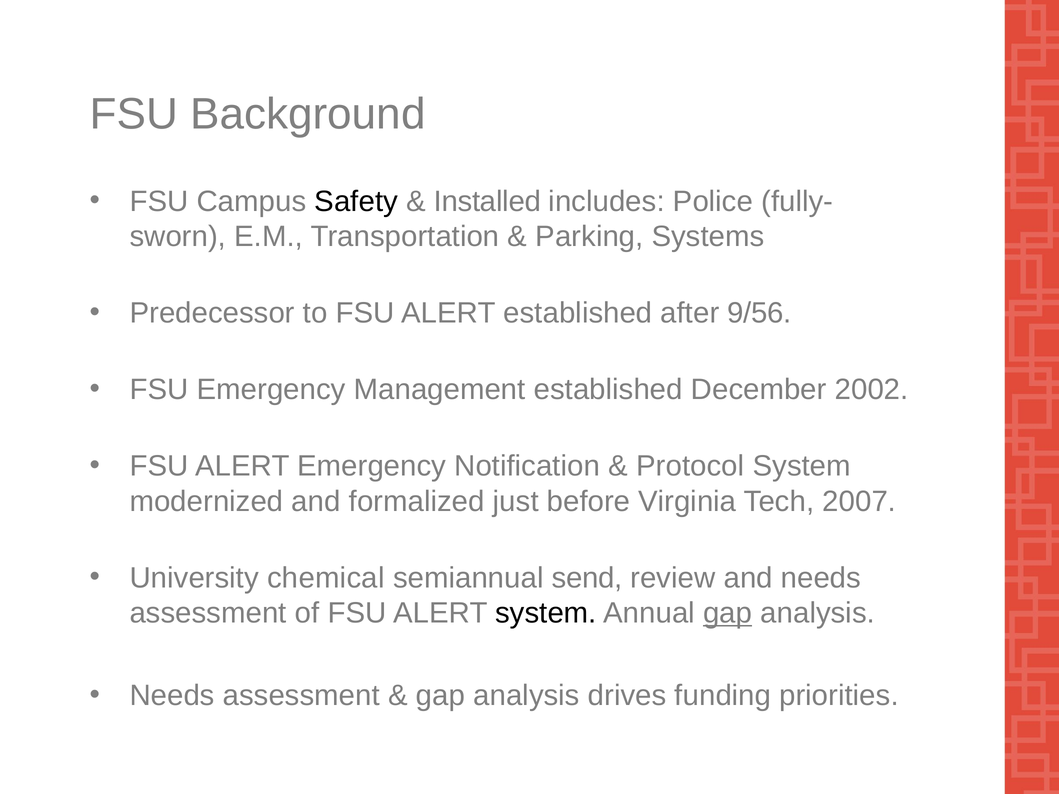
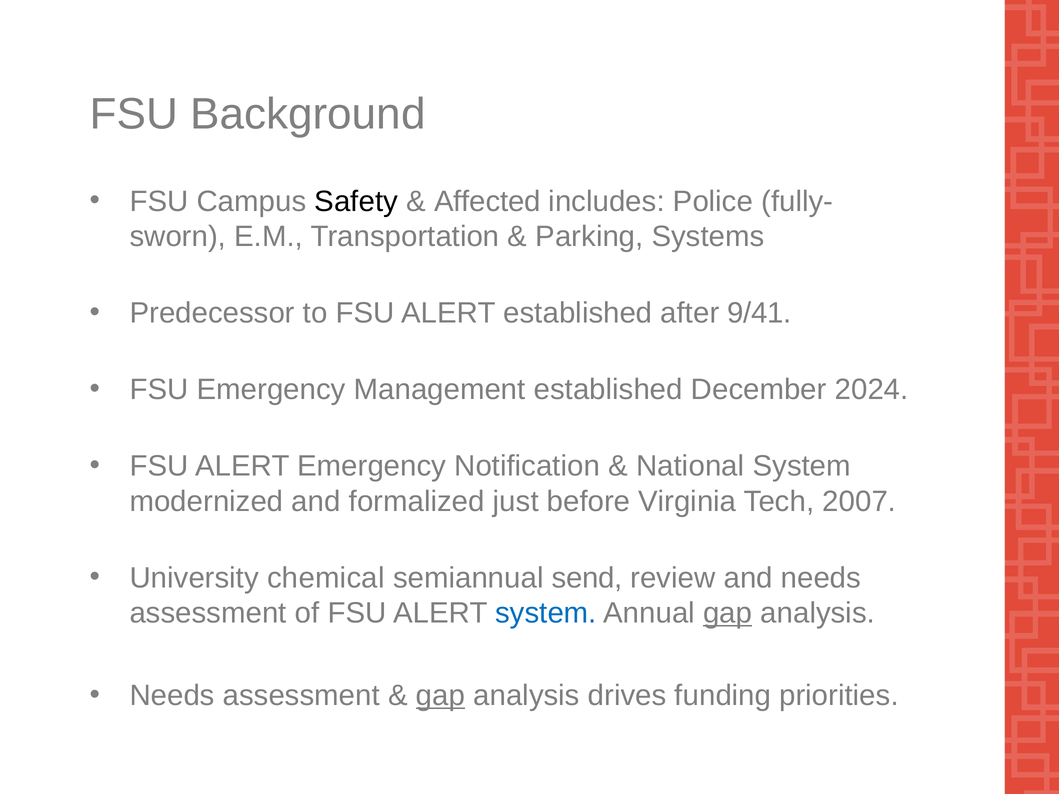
Installed: Installed -> Affected
9/56: 9/56 -> 9/41
2002: 2002 -> 2024
Protocol: Protocol -> National
system at (546, 613) colour: black -> blue
gap at (441, 696) underline: none -> present
